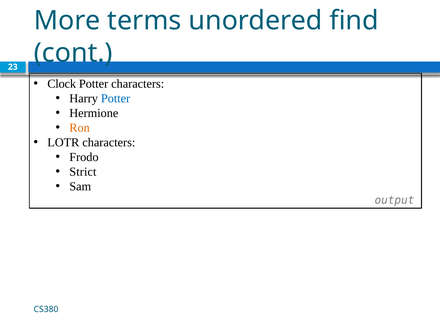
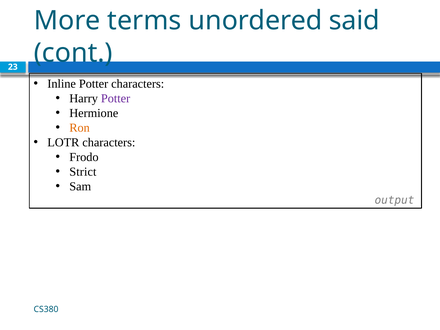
find: find -> said
Clock: Clock -> Inline
Potter at (116, 98) colour: blue -> purple
